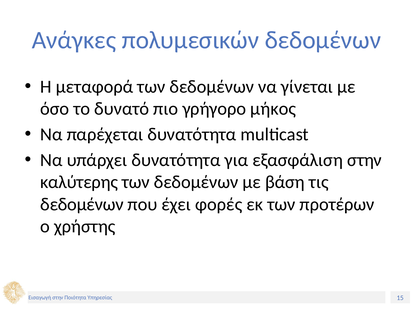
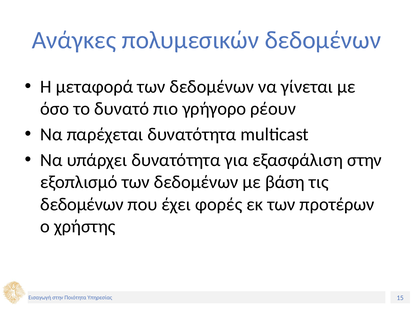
μήκος: μήκος -> ρέουν
καλύτερης: καλύτερης -> εξοπλισμό
